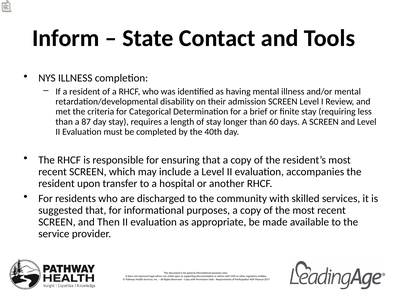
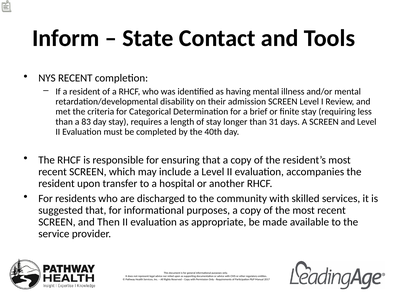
NYS ILLNESS: ILLNESS -> RECENT
87: 87 -> 83
60: 60 -> 31
